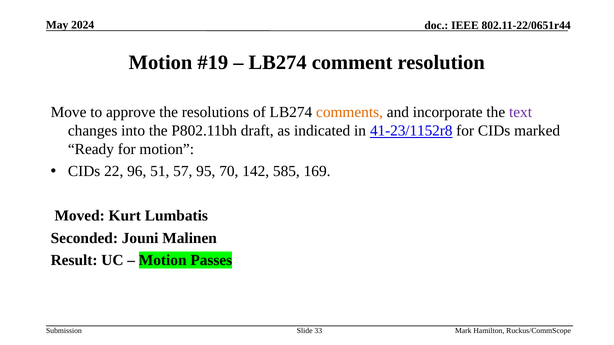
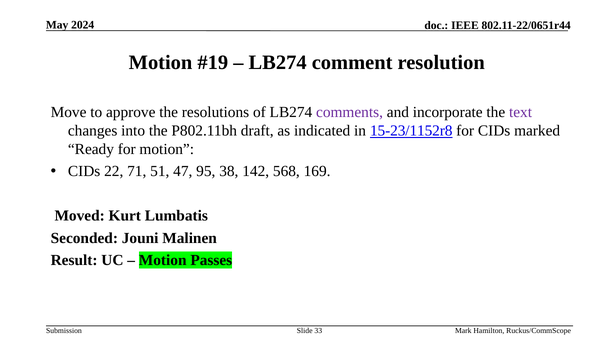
comments colour: orange -> purple
41-23/1152r8: 41-23/1152r8 -> 15-23/1152r8
96: 96 -> 71
57: 57 -> 47
70: 70 -> 38
585: 585 -> 568
